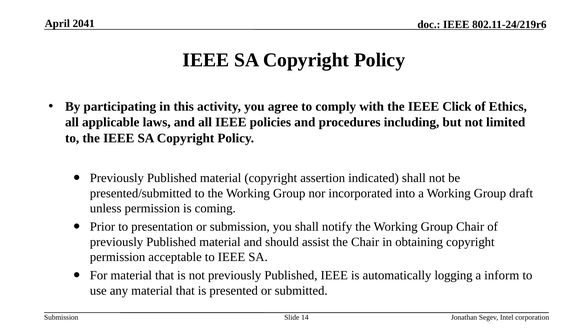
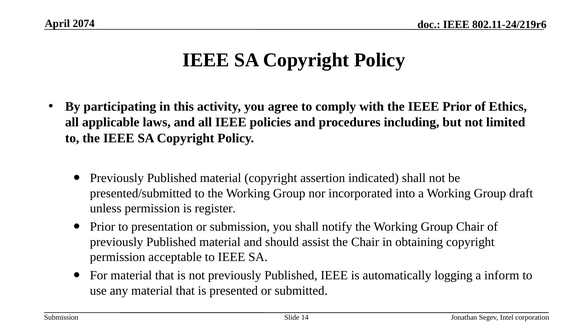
2041: 2041 -> 2074
IEEE Click: Click -> Prior
coming: coming -> register
